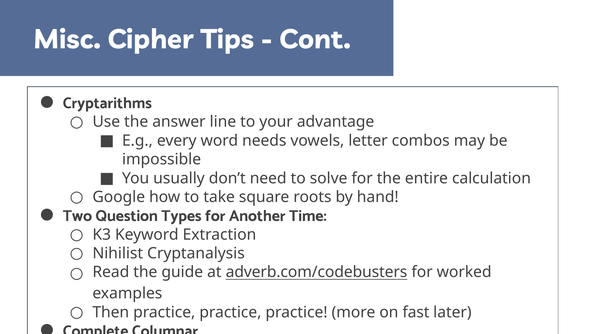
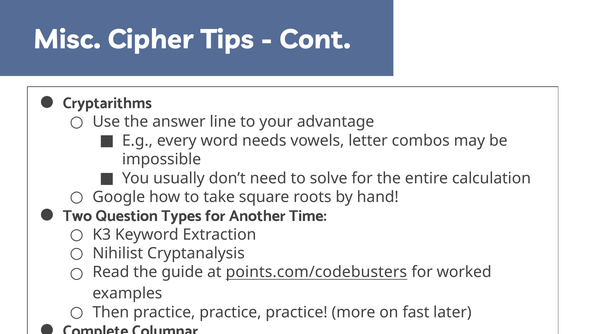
adverb.com/codebusters: adverb.com/codebusters -> points.com/codebusters
